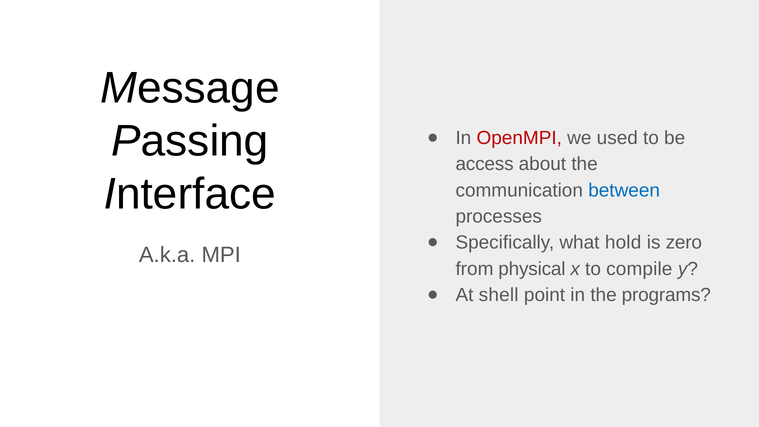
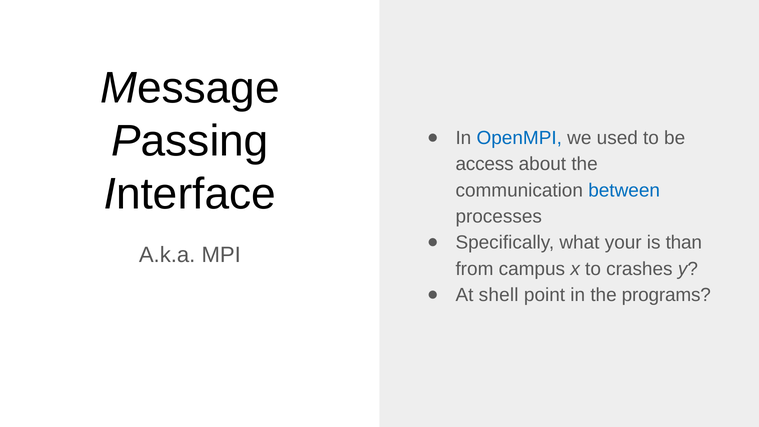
OpenMPI colour: red -> blue
hold: hold -> your
zero: zero -> than
physical: physical -> campus
compile: compile -> crashes
